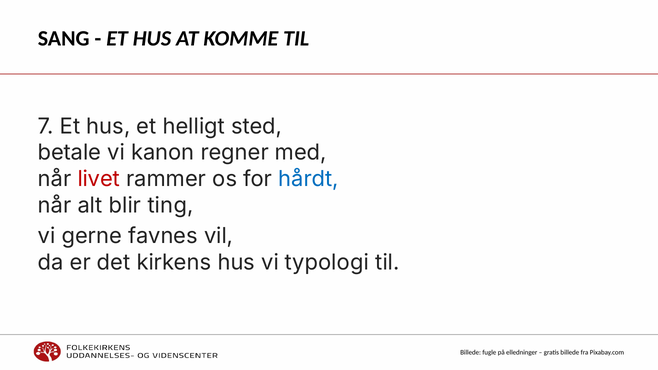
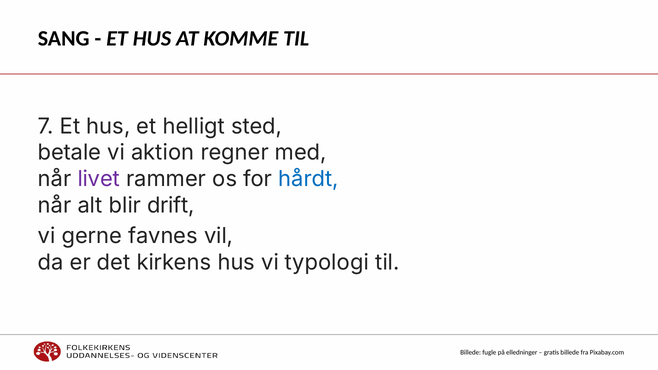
kanon: kanon -> aktion
livet colour: red -> purple
ting: ting -> drift
